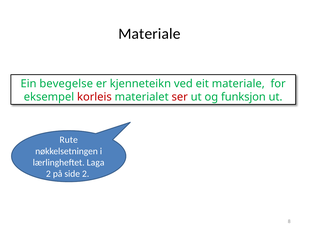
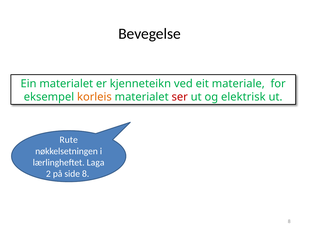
Materiale at (149, 34): Materiale -> Bevegelse
Ein bevegelse: bevegelse -> materialet
korleis colour: red -> orange
funksjon: funksjon -> elektrisk
side 2: 2 -> 8
